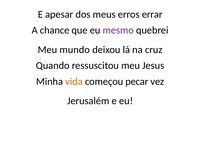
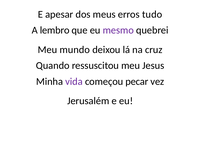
errar: errar -> tudo
chance: chance -> lembro
vida colour: orange -> purple
